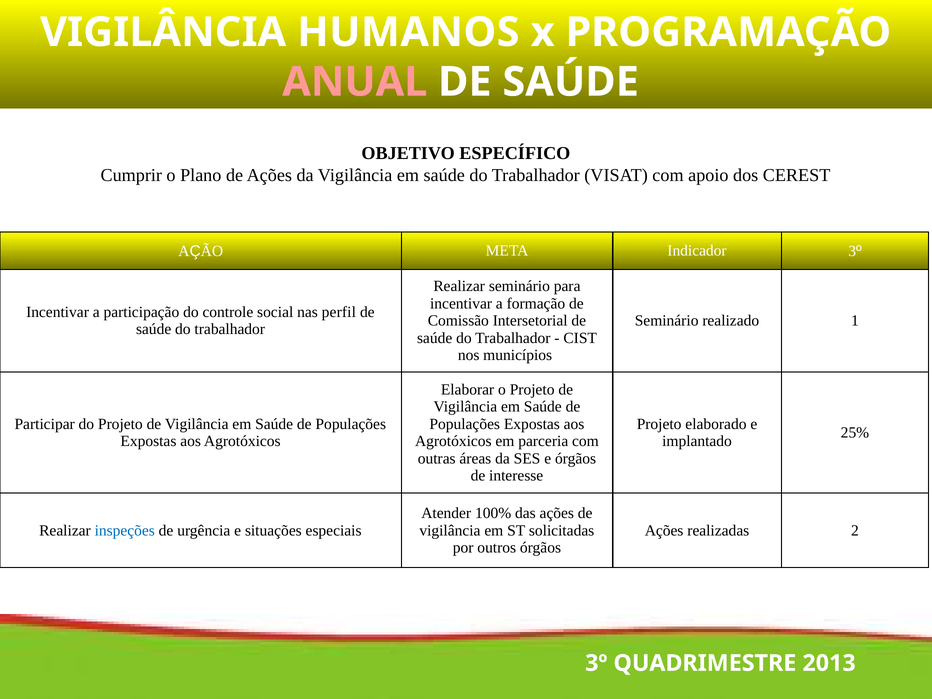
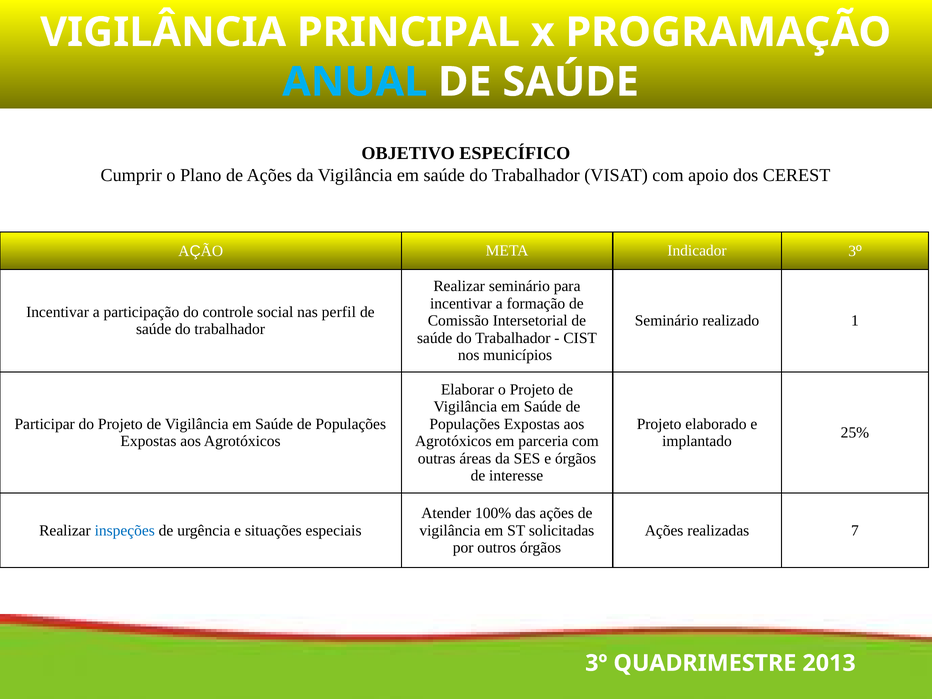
HUMANOS: HUMANOS -> PRINCIPAL
ANUAL colour: pink -> light blue
2: 2 -> 7
